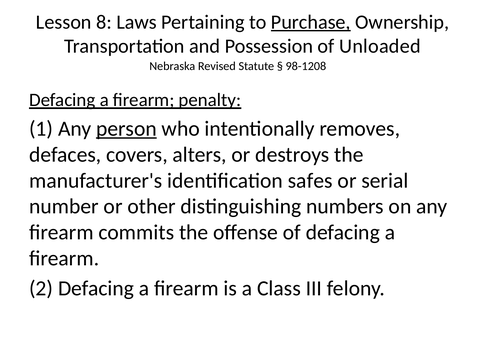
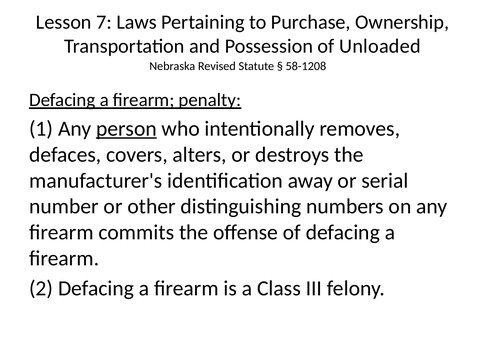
8: 8 -> 7
Purchase underline: present -> none
98-1208: 98-1208 -> 58-1208
safes: safes -> away
